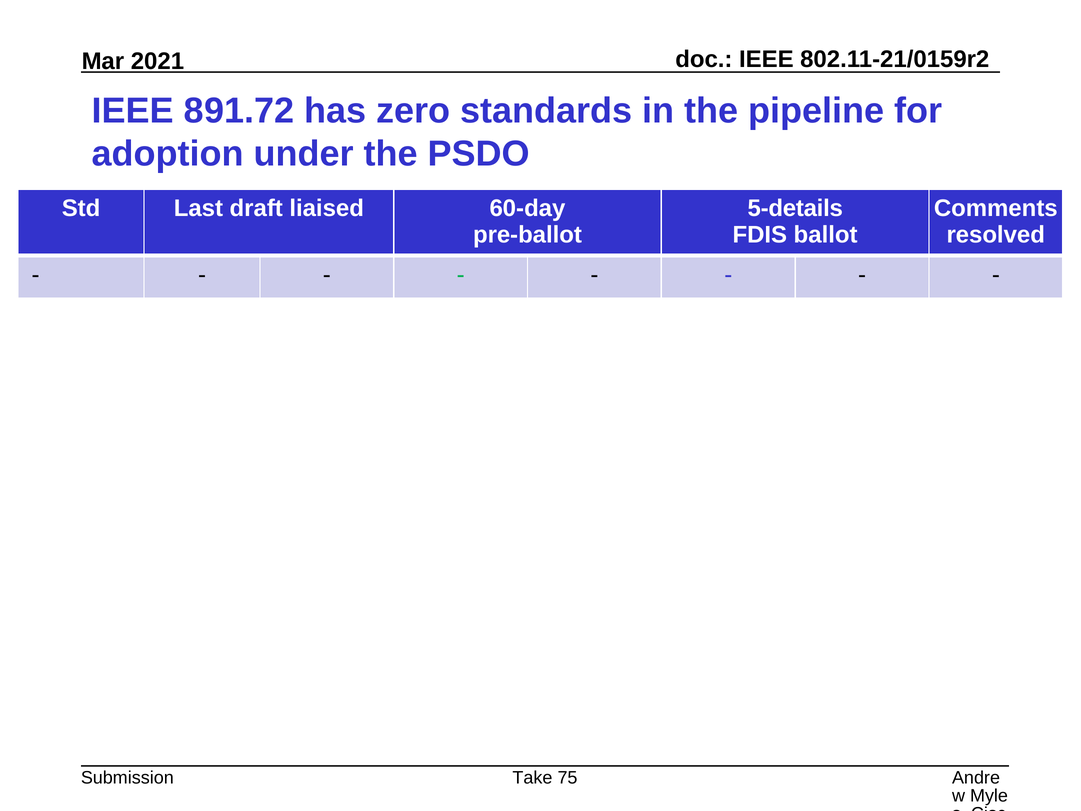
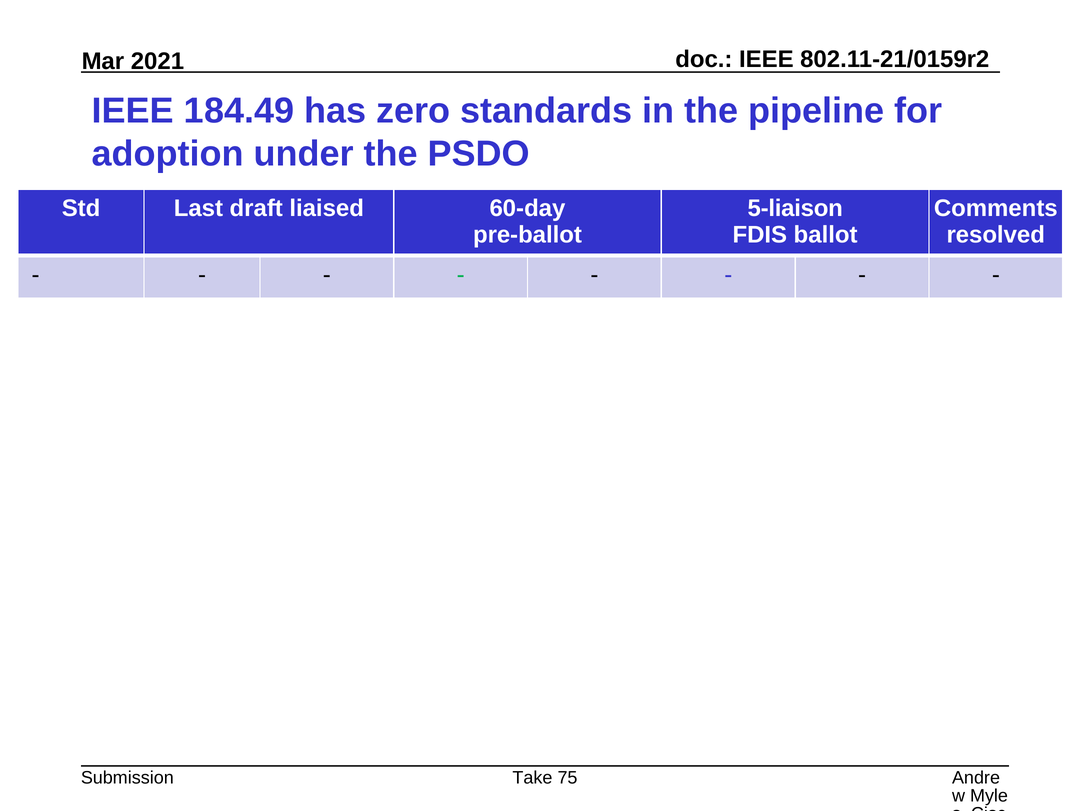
891.72: 891.72 -> 184.49
5-details: 5-details -> 5-liaison
